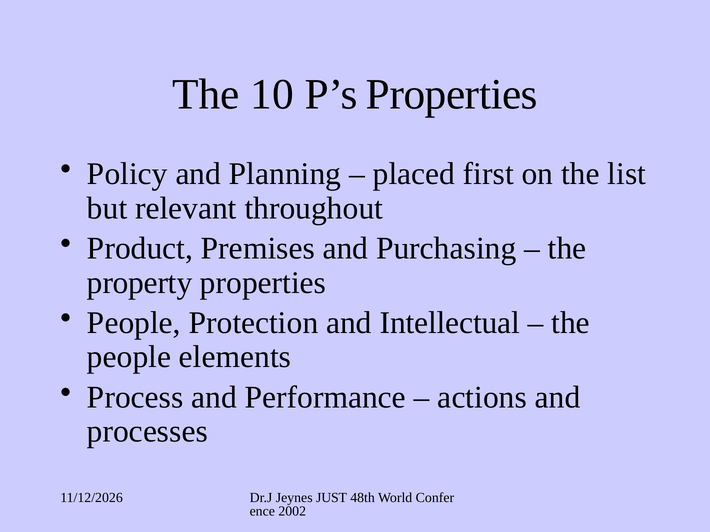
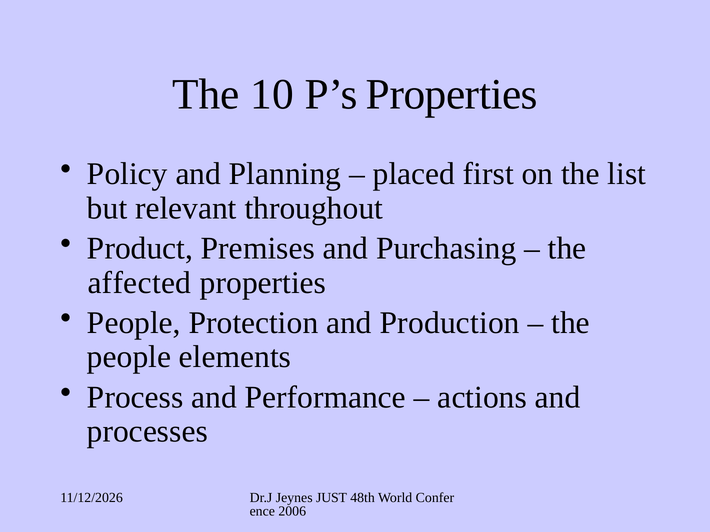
property: property -> affected
Intellectual: Intellectual -> Production
2002: 2002 -> 2006
